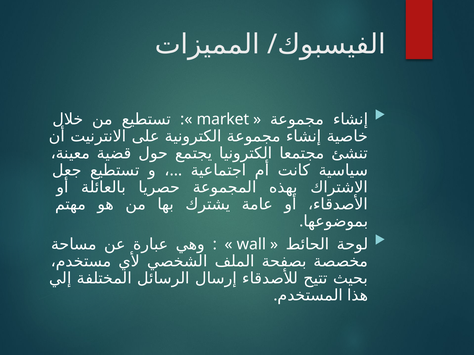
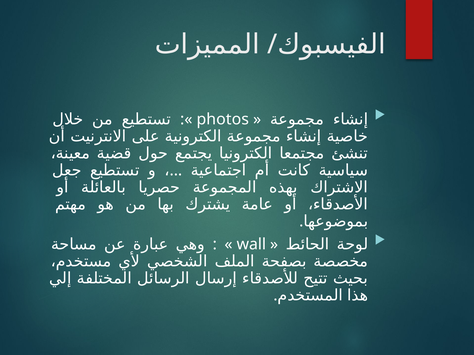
market: market -> photos
